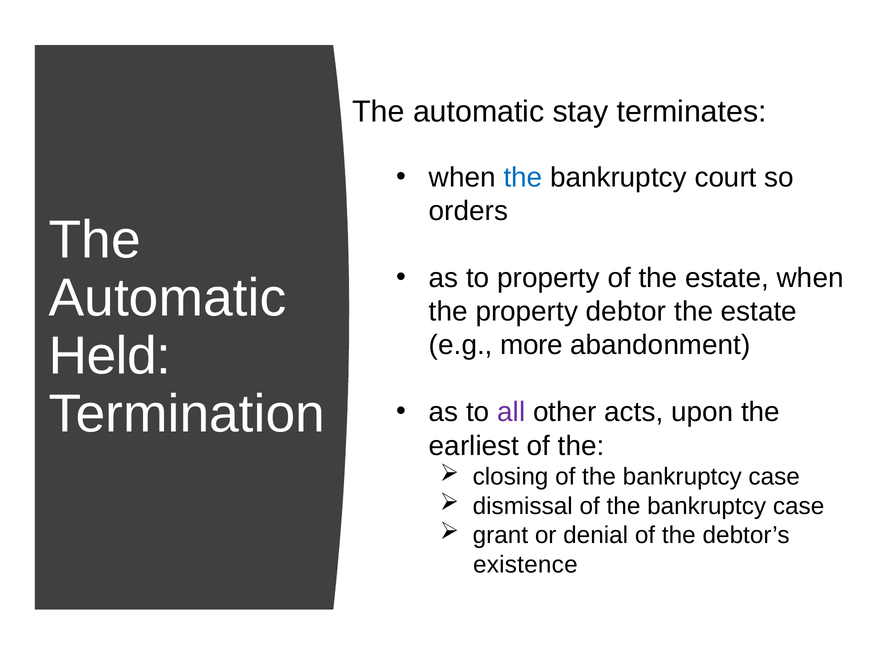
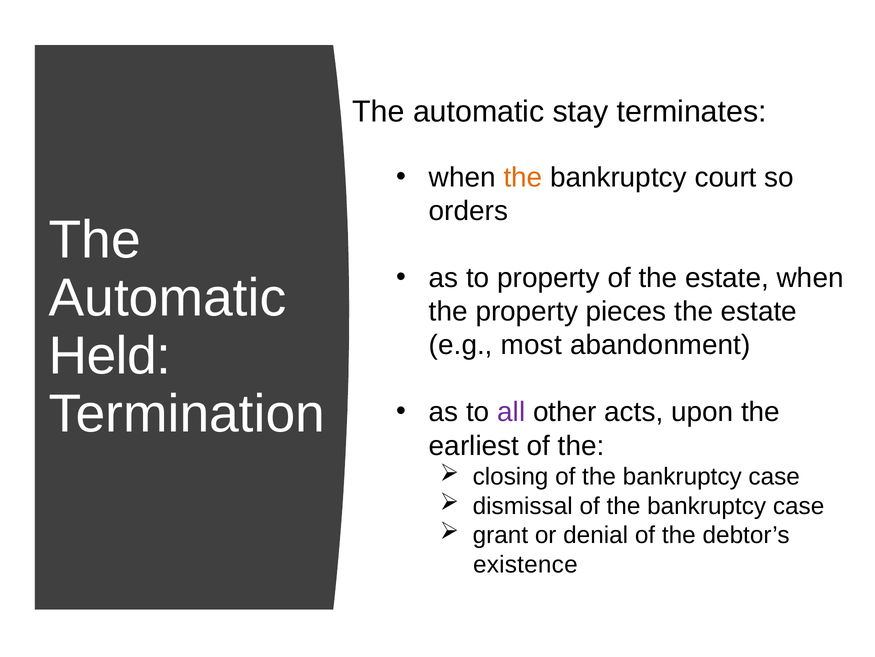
the at (523, 177) colour: blue -> orange
debtor: debtor -> pieces
more: more -> most
